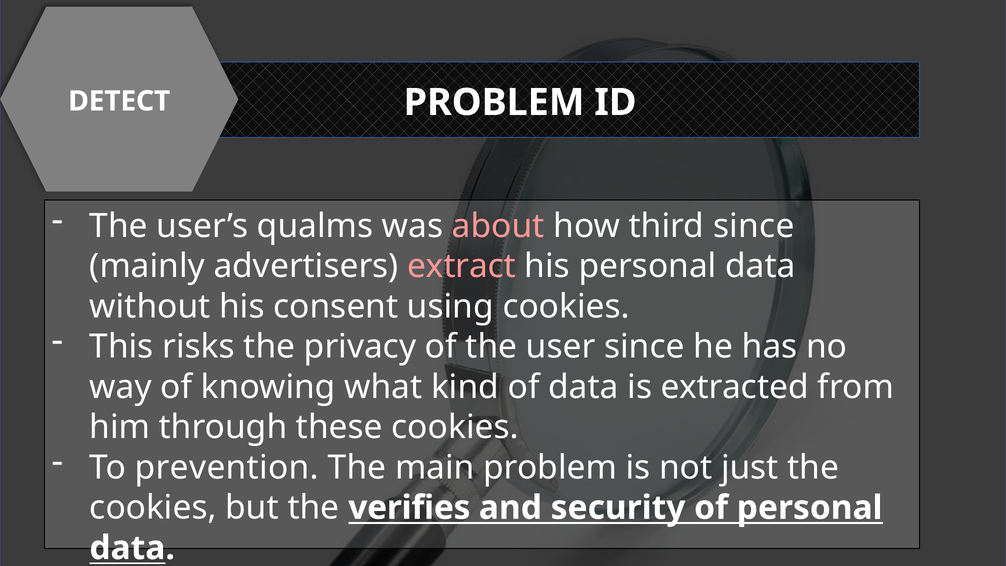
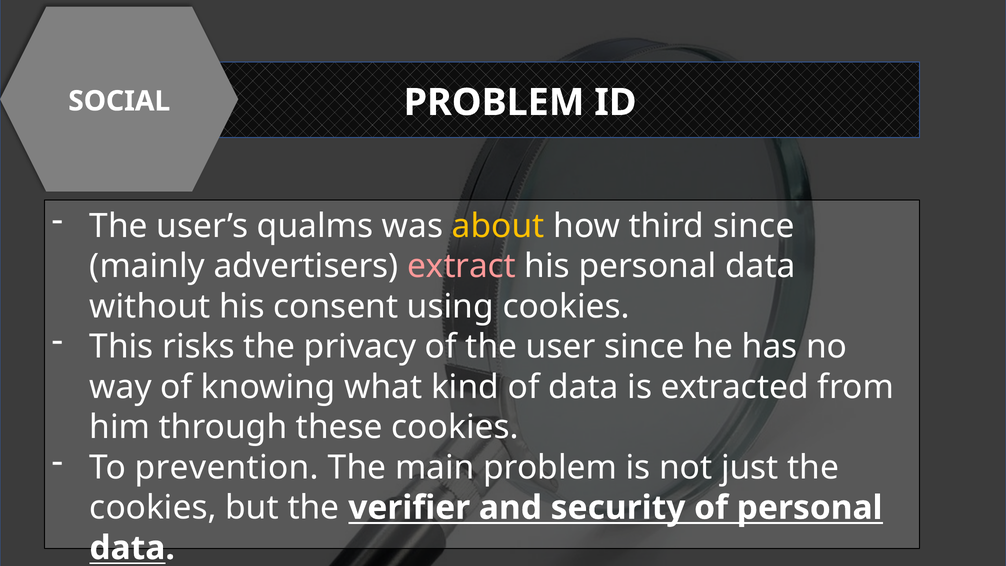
DETECT: DETECT -> SOCIAL
about colour: pink -> yellow
verifies: verifies -> verifier
